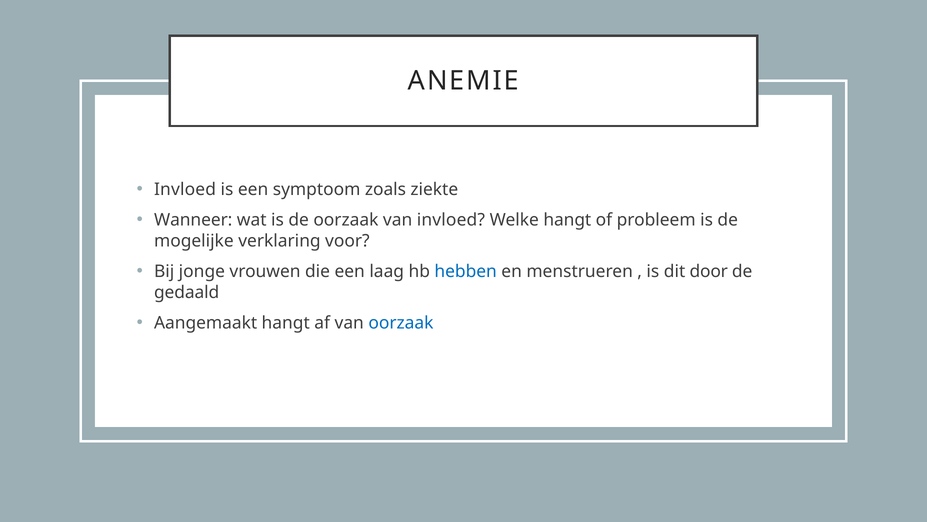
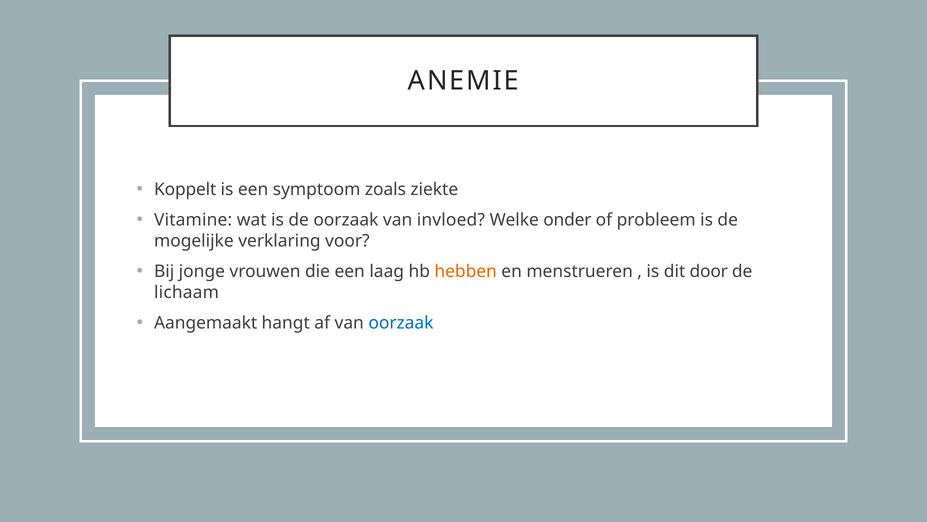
Invloed at (185, 189): Invloed -> Koppelt
Wanneer: Wanneer -> Vitamine
Welke hangt: hangt -> onder
hebben colour: blue -> orange
gedaald: gedaald -> lichaam
